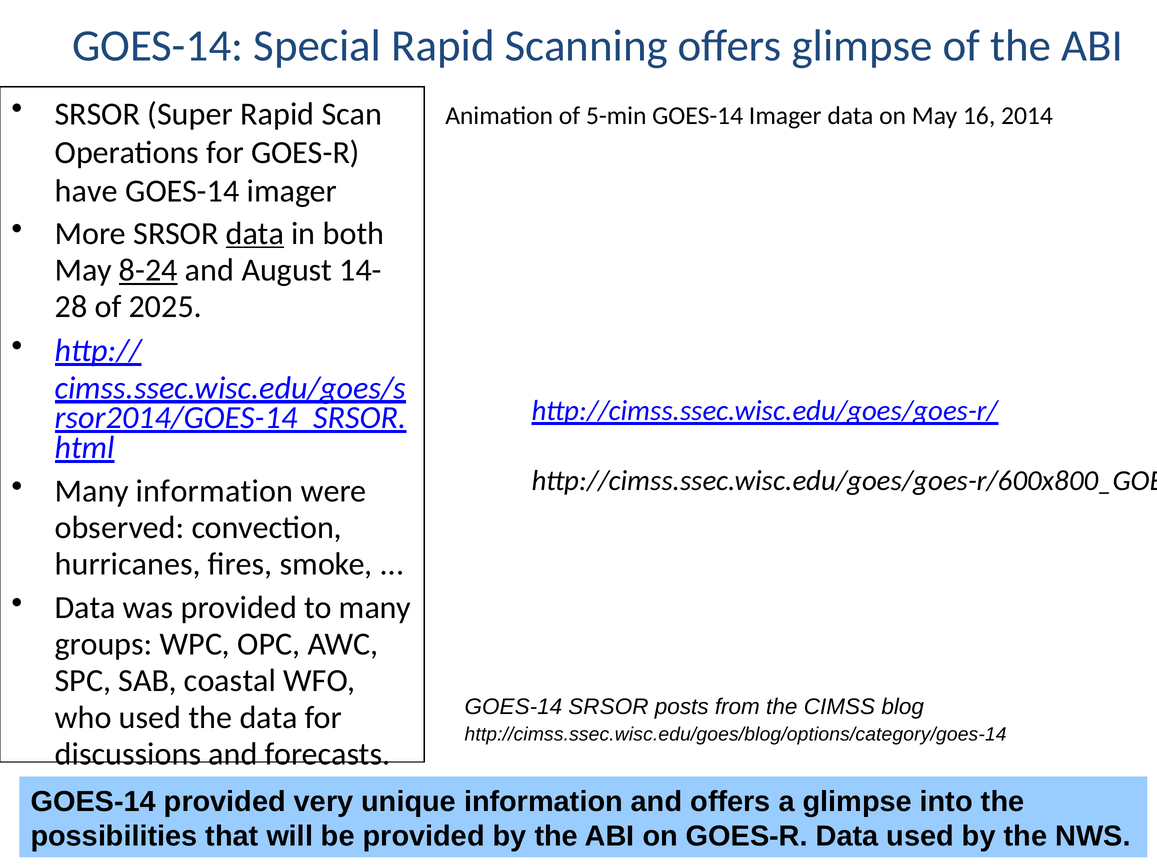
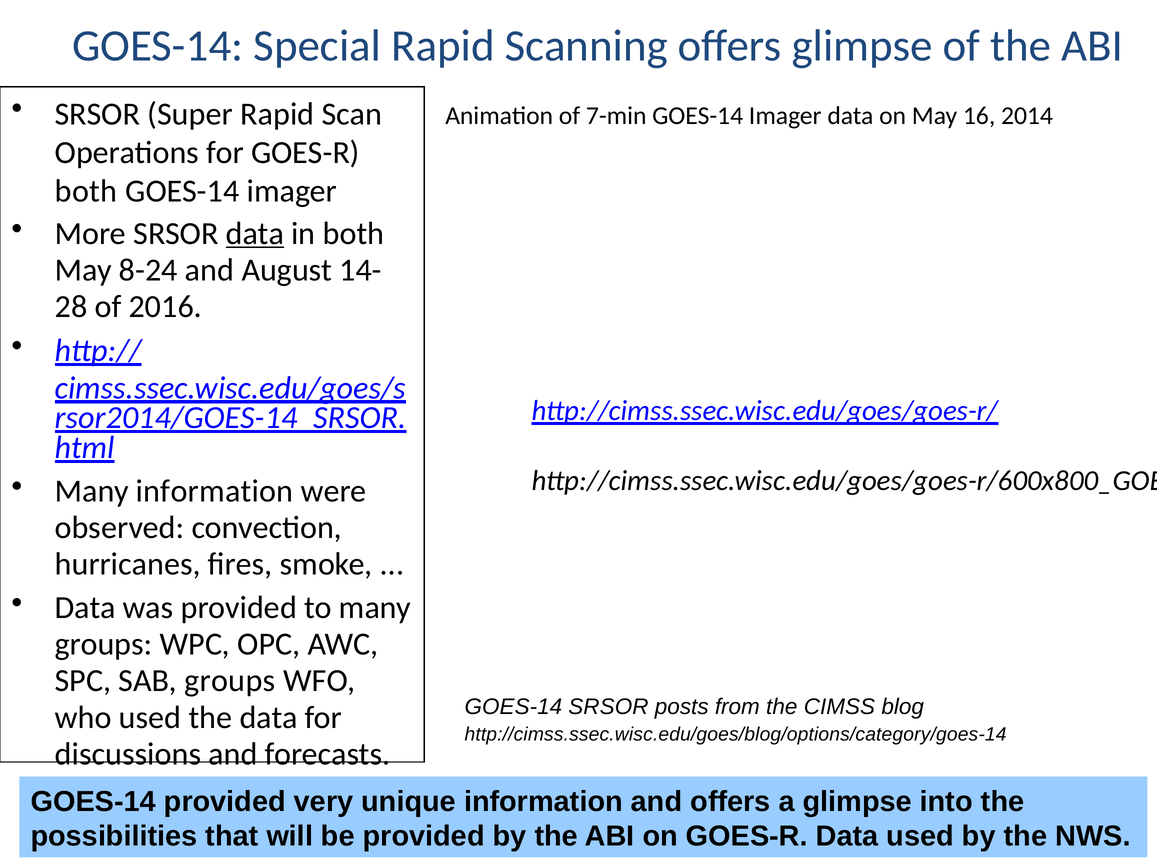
5-min: 5-min -> 7-min
have at (86, 191): have -> both
8-24 underline: present -> none
2025: 2025 -> 2016
SAB coastal: coastal -> groups
